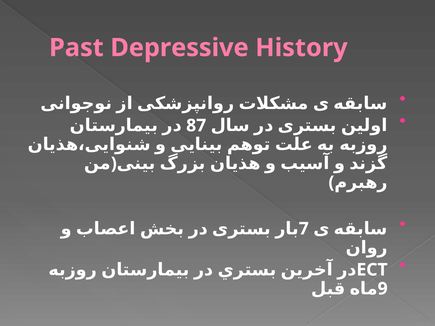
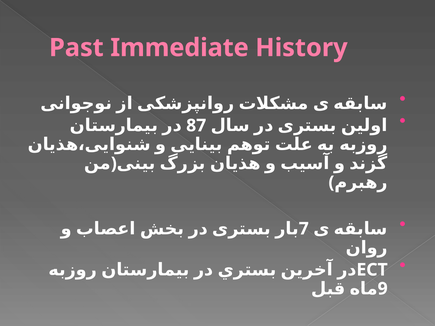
Depressive: Depressive -> Immediate
